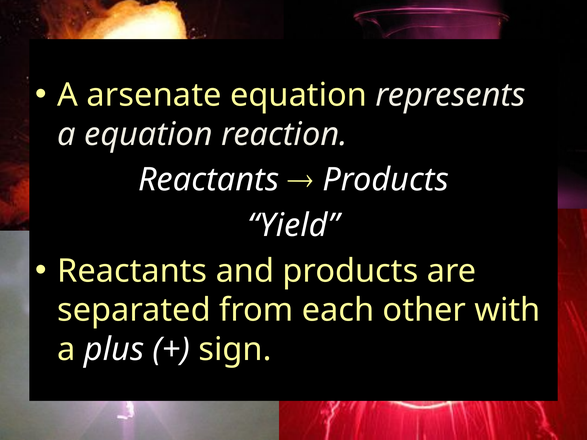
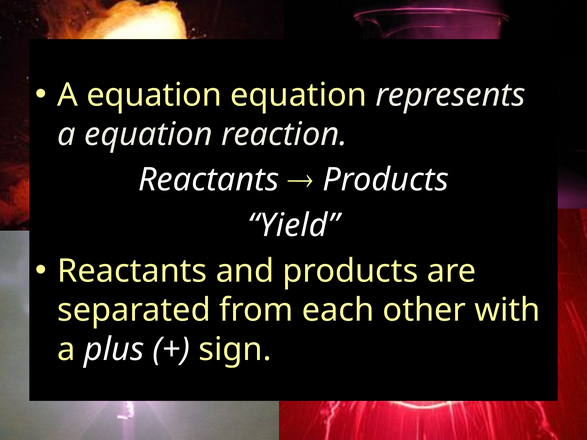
arsenate at (154, 95): arsenate -> equation
